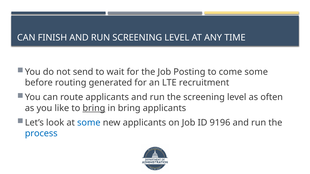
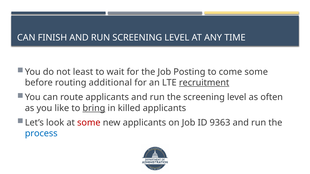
send: send -> least
generated: generated -> additional
recruitment underline: none -> present
in bring: bring -> killed
some at (89, 123) colour: blue -> red
9196: 9196 -> 9363
